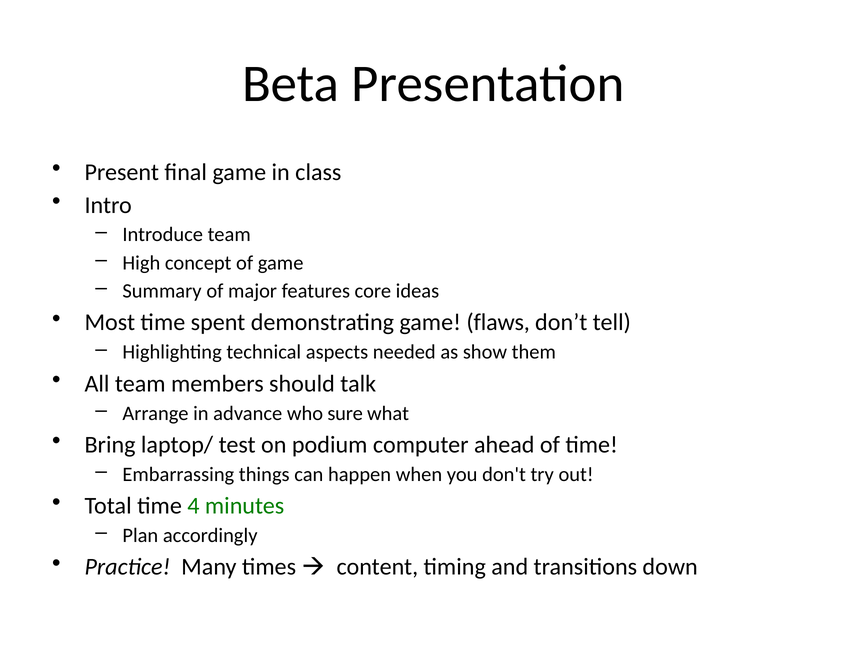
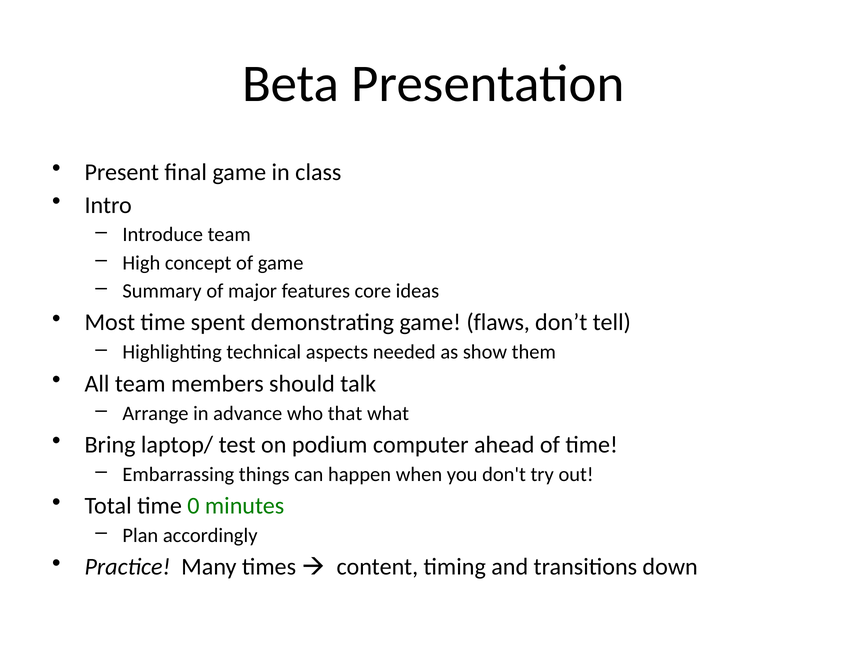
sure: sure -> that
4: 4 -> 0
